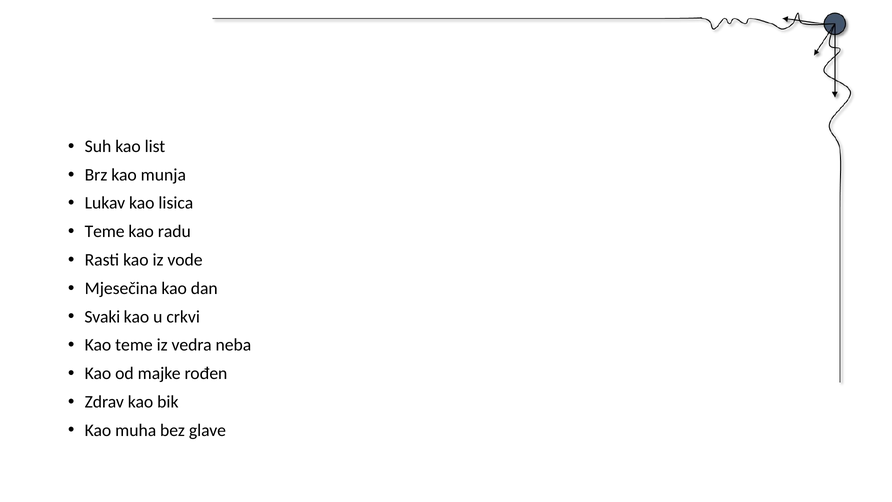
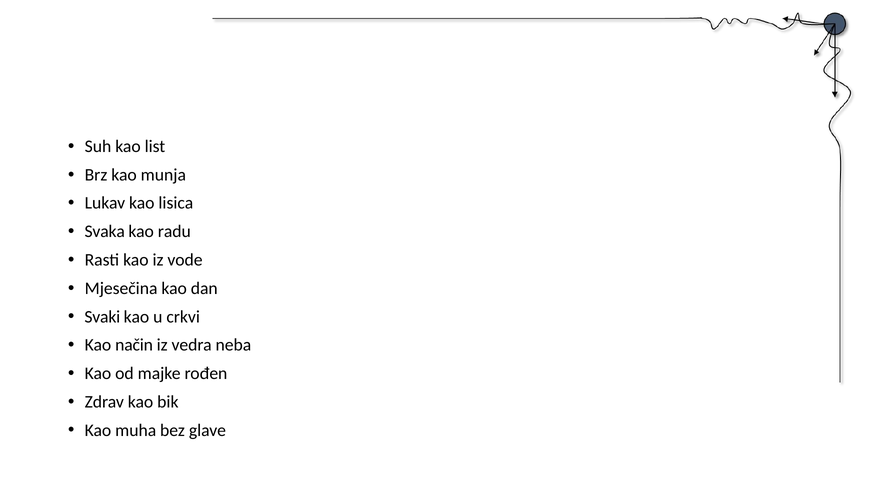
Teme at (105, 231): Teme -> Svaka
Kao teme: teme -> način
